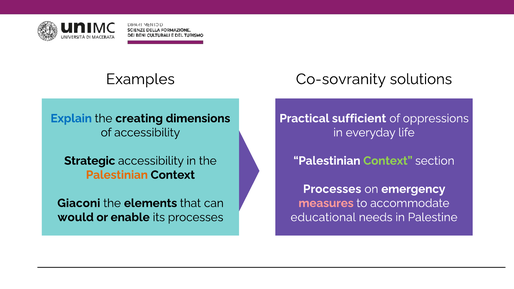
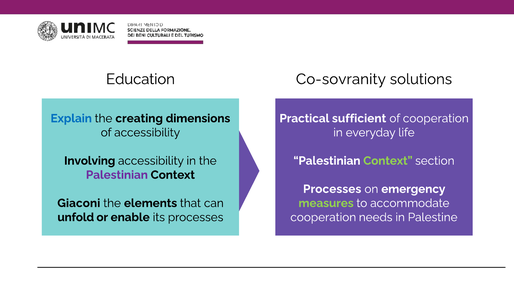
Examples: Examples -> Education
of oppressions: oppressions -> cooperation
Strategic: Strategic -> Involving
Palestinian at (117, 175) colour: orange -> purple
measures colour: pink -> light green
would: would -> unfold
educational at (323, 217): educational -> cooperation
